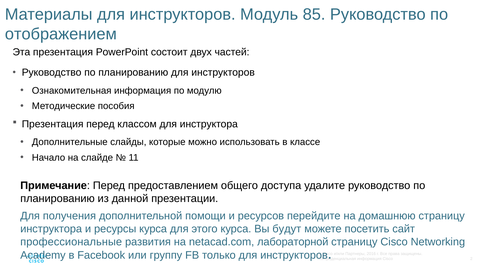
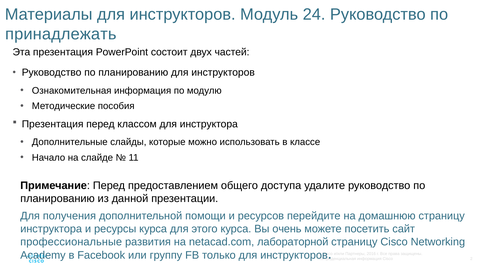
85: 85 -> 24
отображением: отображением -> принадлежать
будут: будут -> очень
